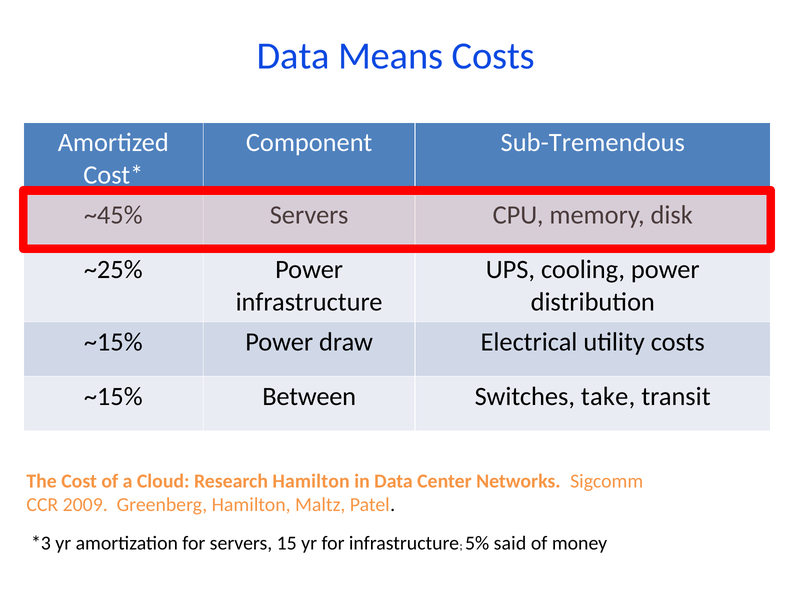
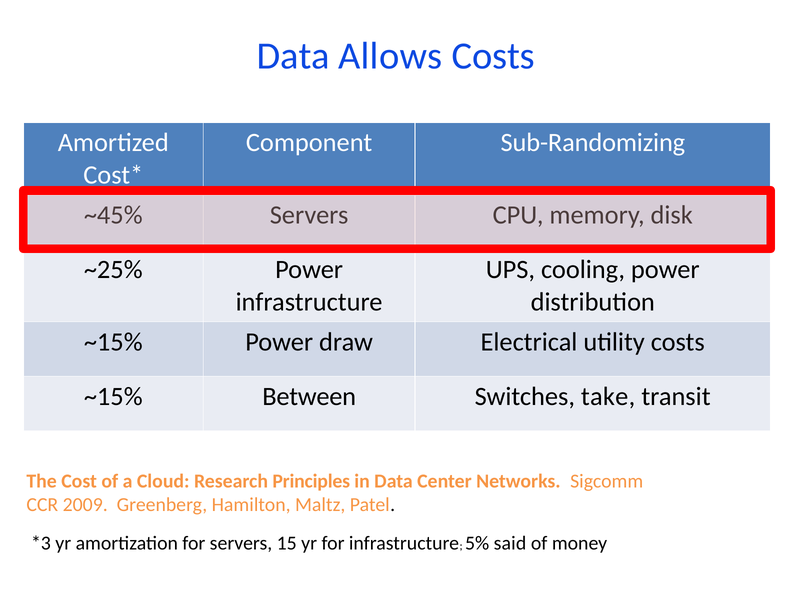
Means: Means -> Allows
Sub-Tremendous: Sub-Tremendous -> Sub-Randomizing
Research Hamilton: Hamilton -> Principles
